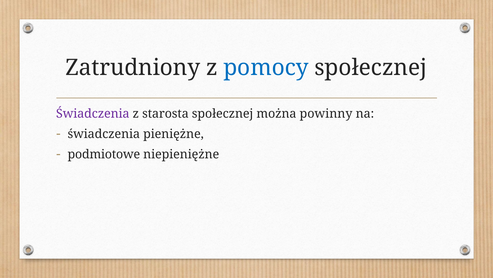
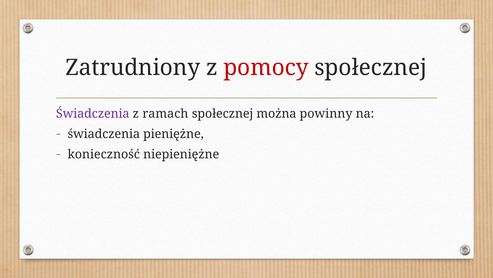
pomocy colour: blue -> red
starosta: starosta -> ramach
podmiotowe: podmiotowe -> konieczność
